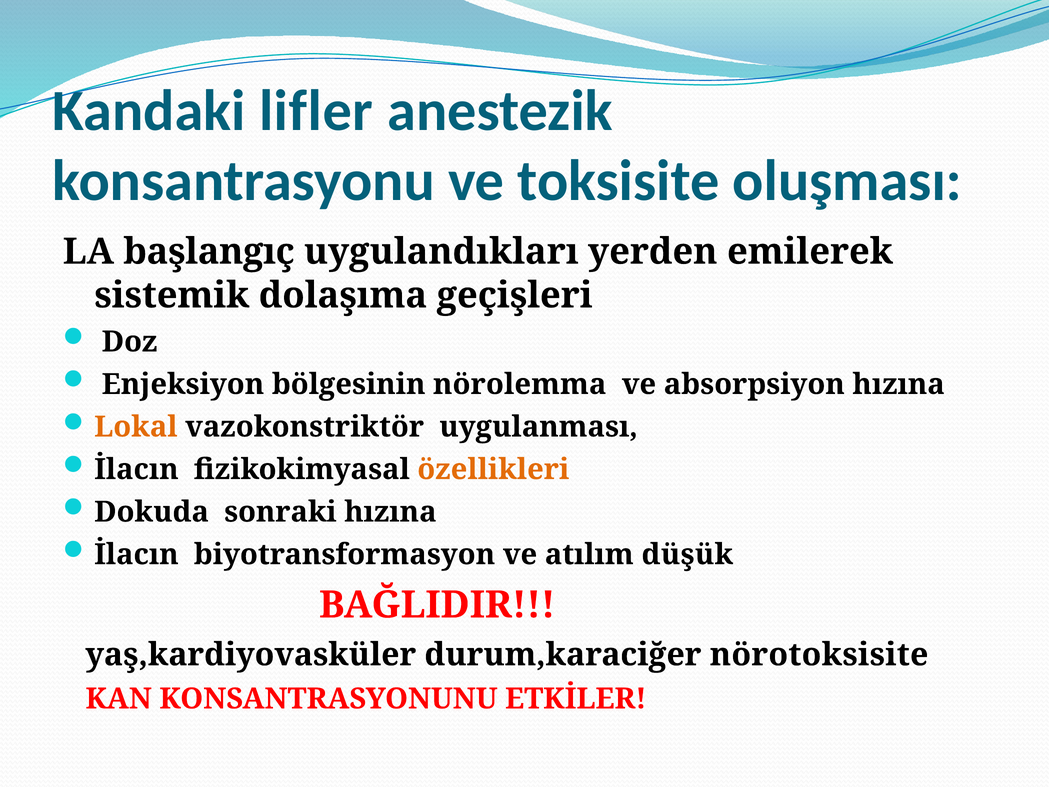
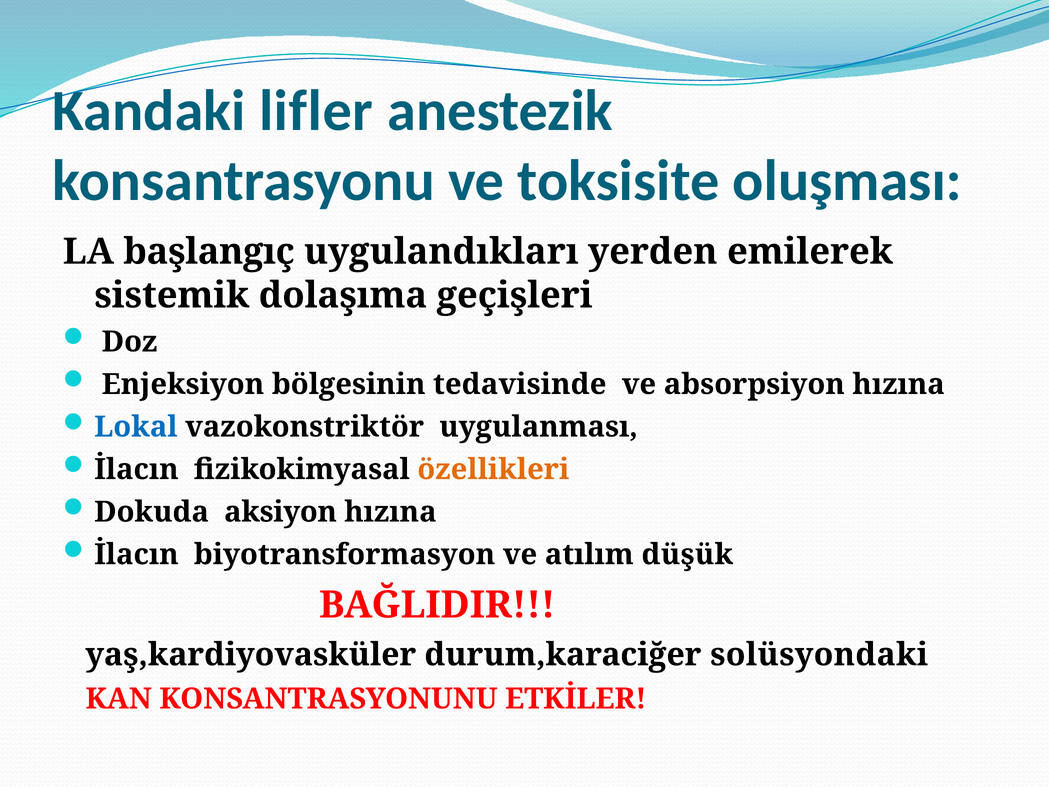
nörolemma: nörolemma -> tedavisinde
Lokal colour: orange -> blue
sonraki: sonraki -> aksiyon
nörotoksisite: nörotoksisite -> solüsyondaki
